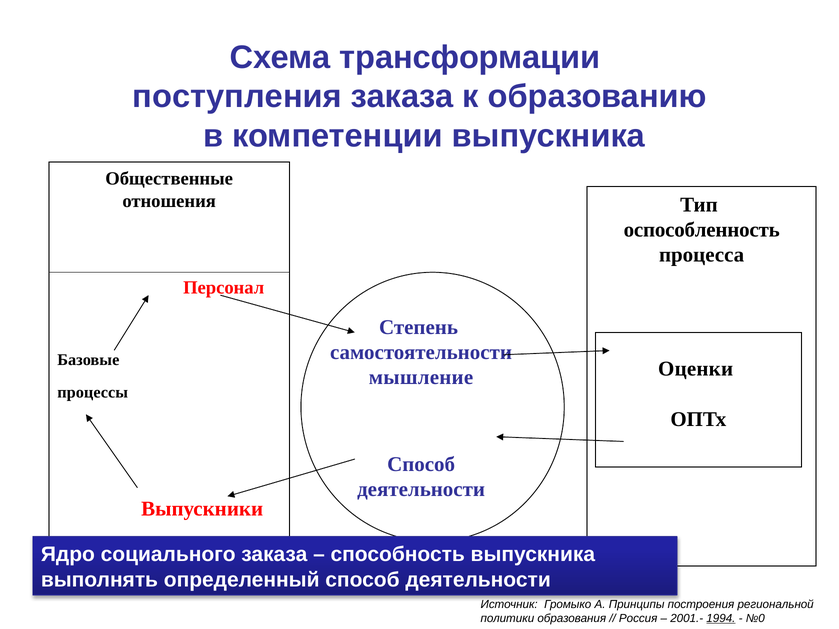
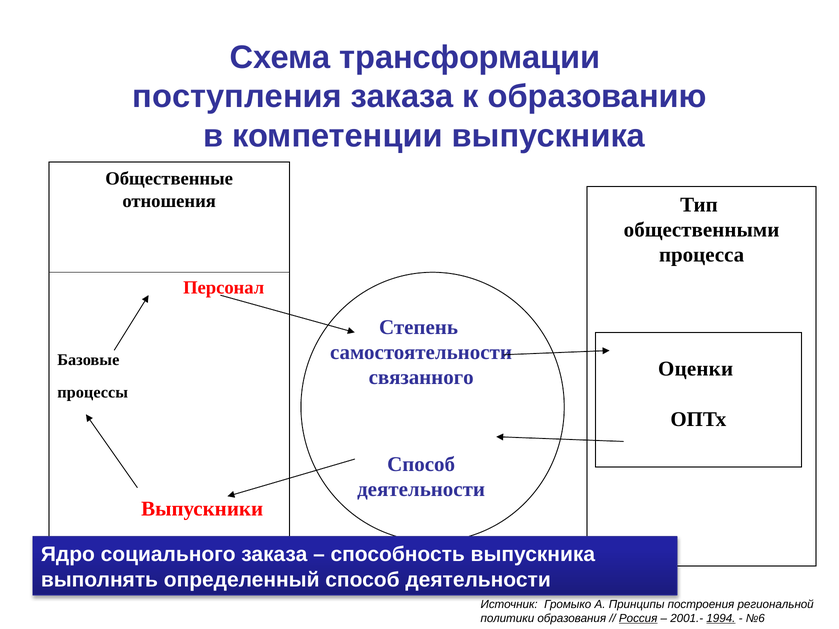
оспособленность: оспособленность -> общественными
мышление: мышление -> связанного
Россия underline: none -> present
№0: №0 -> №6
